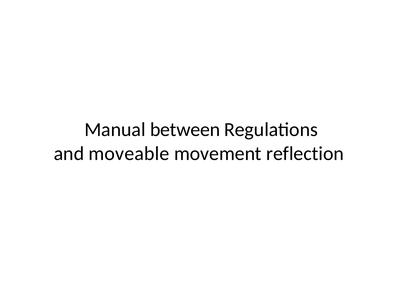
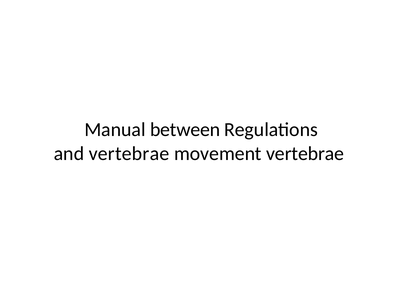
and moveable: moveable -> vertebrae
movement reflection: reflection -> vertebrae
